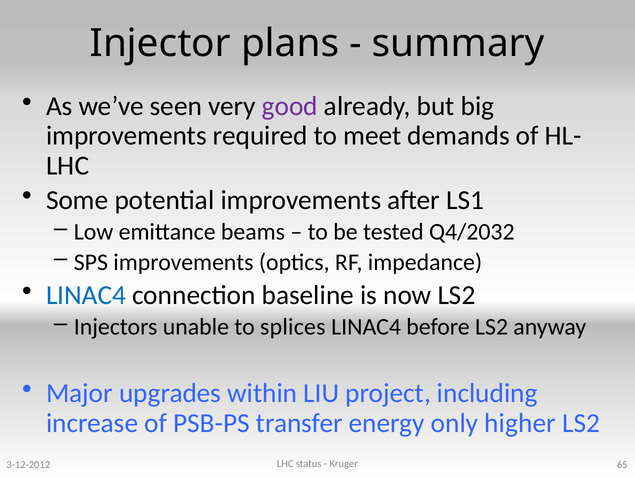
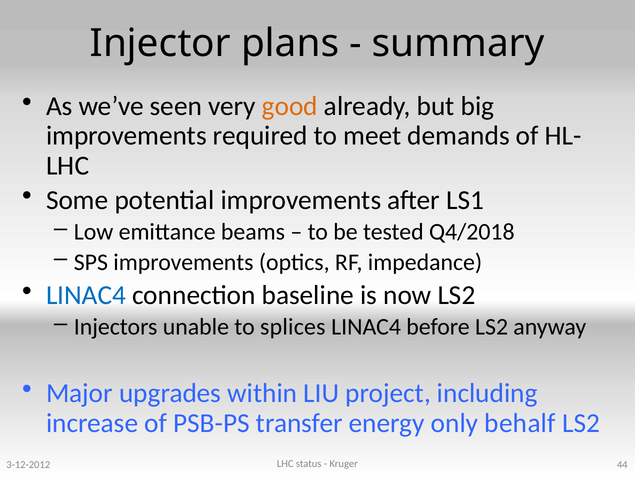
good colour: purple -> orange
Q4/2032: Q4/2032 -> Q4/2018
higher: higher -> behalf
65: 65 -> 44
